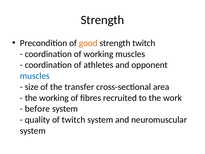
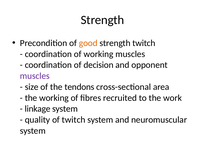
athletes: athletes -> decision
muscles at (35, 76) colour: blue -> purple
transfer: transfer -> tendons
before: before -> linkage
